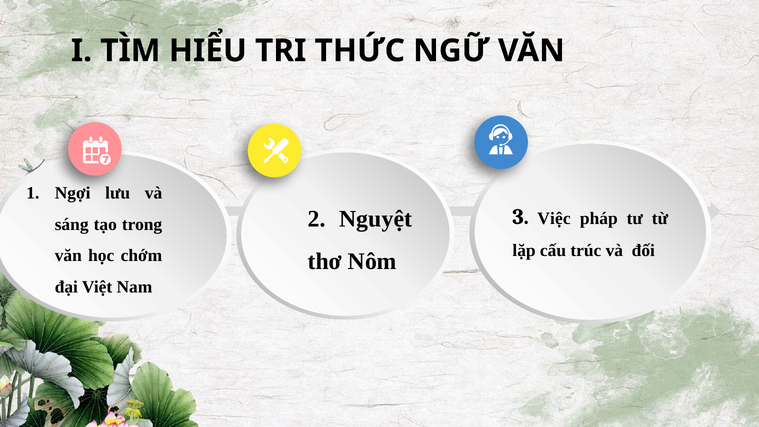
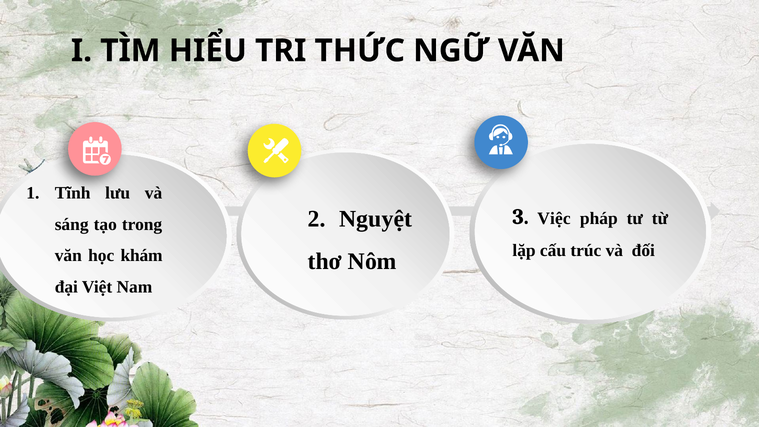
Ngợi: Ngợi -> Tĩnh
chớm: chớm -> khám
